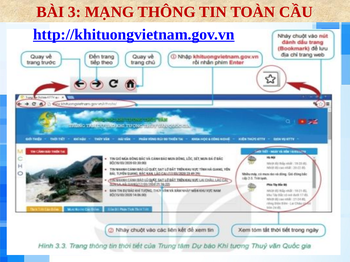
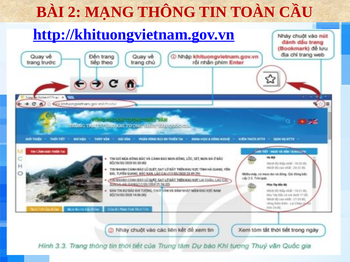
3: 3 -> 2
